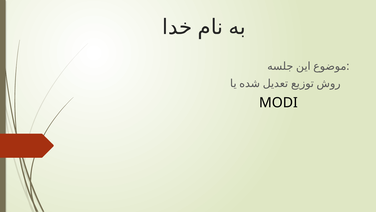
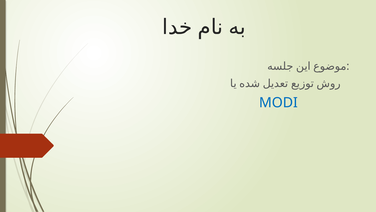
MODI colour: black -> blue
